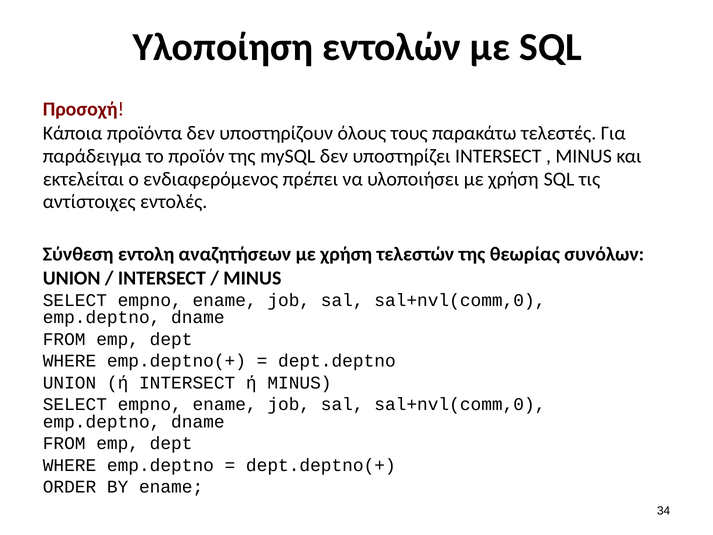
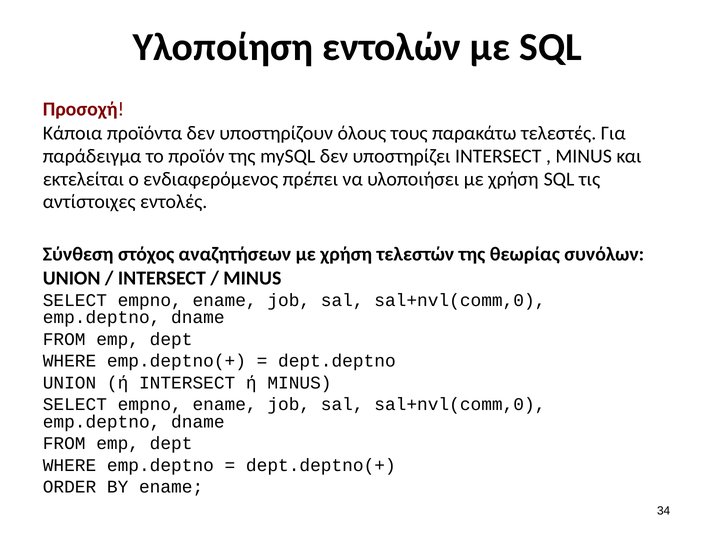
εντολη: εντολη -> στόχος
